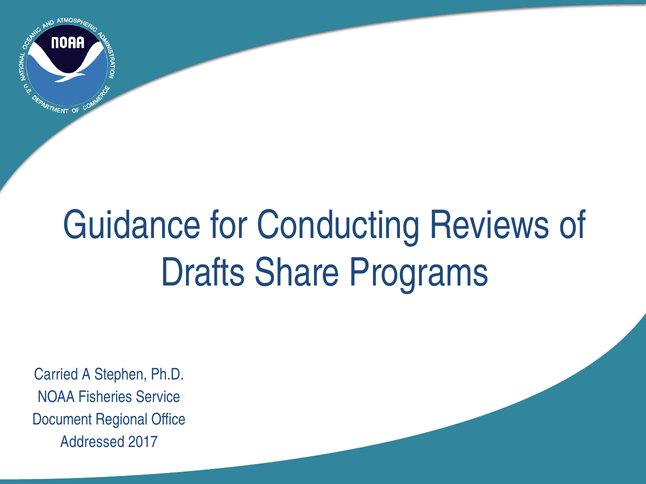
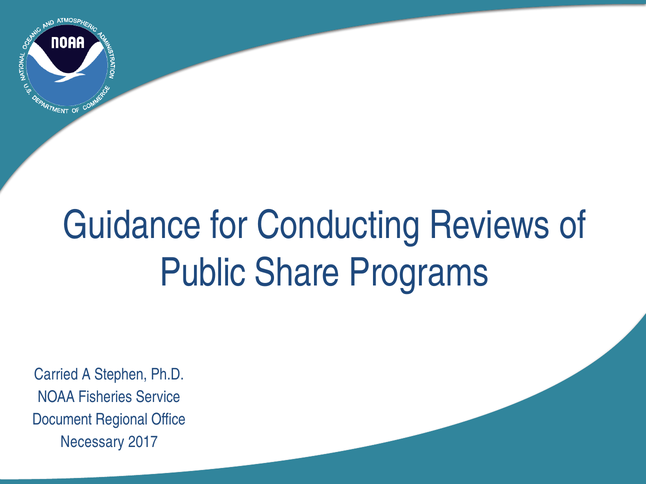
Drafts: Drafts -> Public
Addressed: Addressed -> Necessary
